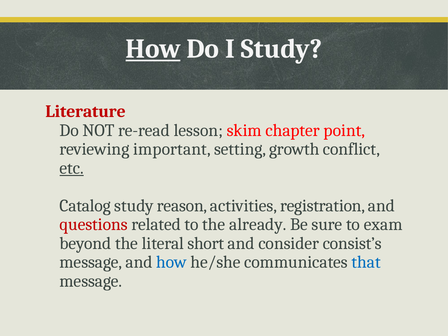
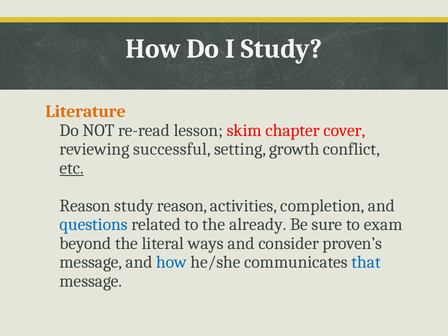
How at (153, 49) underline: present -> none
Literature colour: red -> orange
point: point -> cover
important: important -> successful
Catalog at (85, 206): Catalog -> Reason
registration: registration -> completion
questions colour: red -> blue
short: short -> ways
consist’s: consist’s -> proven’s
